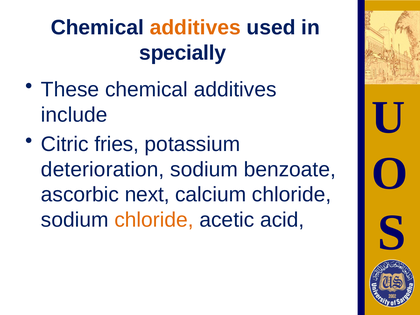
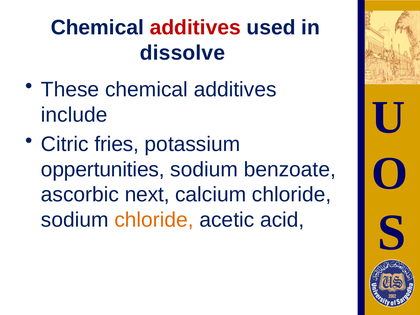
additives at (195, 28) colour: orange -> red
specially: specially -> dissolve
deterioration: deterioration -> oppertunities
